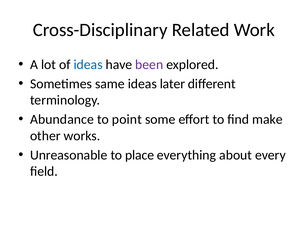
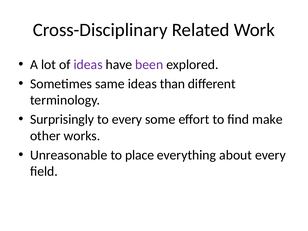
ideas at (88, 65) colour: blue -> purple
later: later -> than
Abundance: Abundance -> Surprisingly
to point: point -> every
